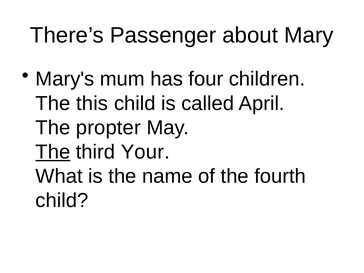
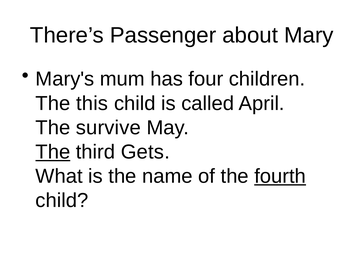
propter: propter -> survive
Your: Your -> Gets
fourth underline: none -> present
